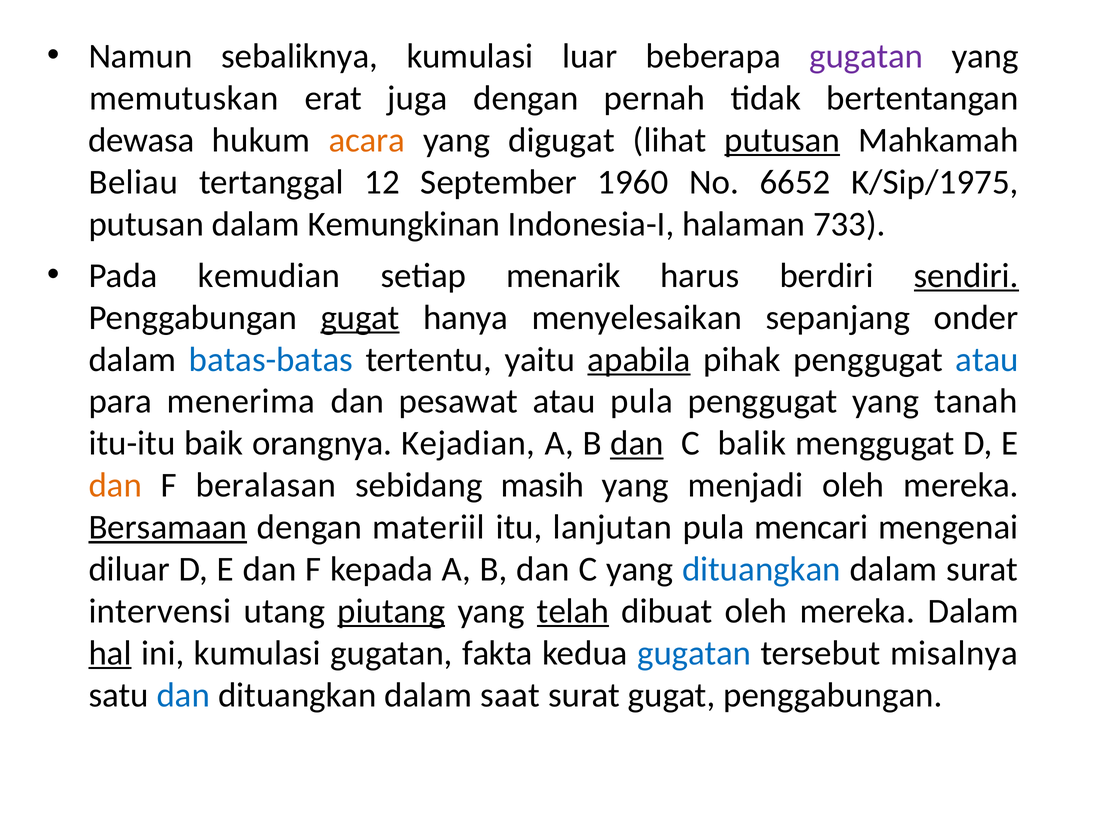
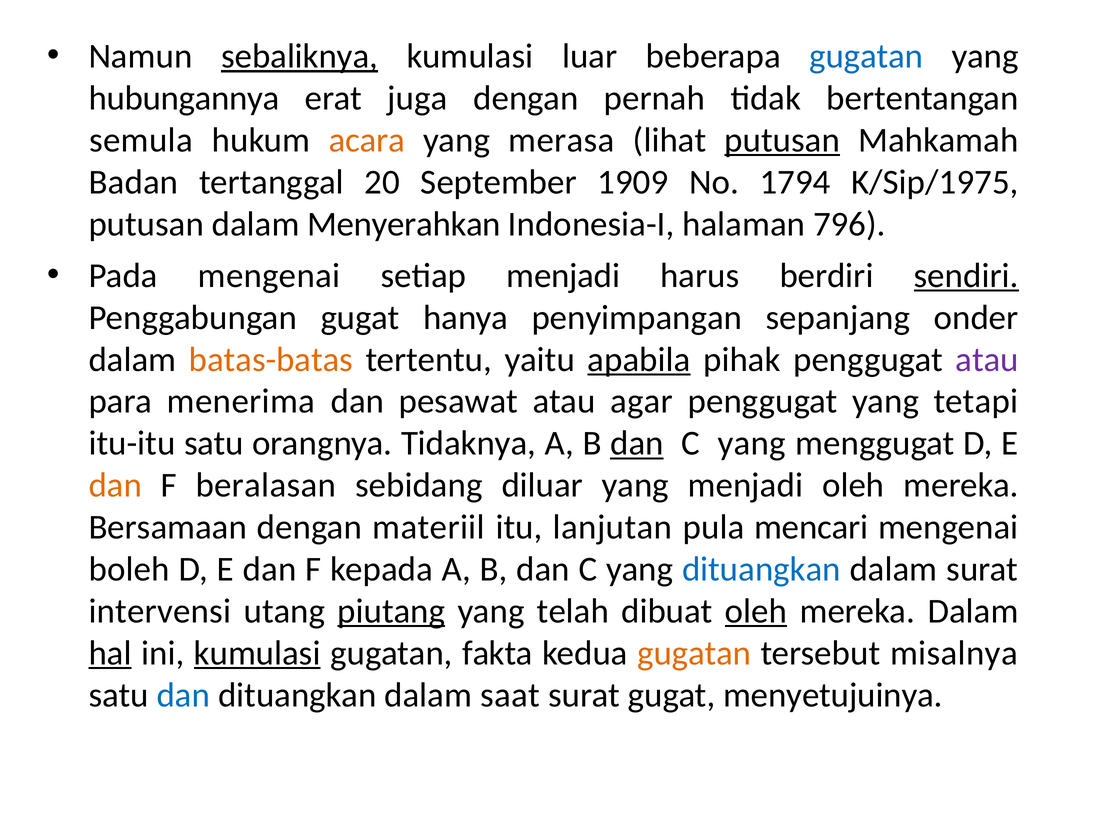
sebaliknya underline: none -> present
gugatan at (866, 56) colour: purple -> blue
memutuskan: memutuskan -> hubungannya
dewasa: dewasa -> semula
digugat: digugat -> merasa
Beliau: Beliau -> Badan
12: 12 -> 20
1960: 1960 -> 1909
6652: 6652 -> 1794
Kemungkinan: Kemungkinan -> Menyerahkan
733: 733 -> 796
Pada kemudian: kemudian -> mengenai
setiap menarik: menarik -> menjadi
gugat at (360, 318) underline: present -> none
menyelesaikan: menyelesaikan -> penyimpangan
batas-batas colour: blue -> orange
atau at (987, 360) colour: blue -> purple
atau pula: pula -> agar
tanah: tanah -> tetapi
itu-itu baik: baik -> satu
Kejadian: Kejadian -> Tidaknya
balik at (752, 444): balik -> yang
masih: masih -> diluar
Bersamaan underline: present -> none
diluar: diluar -> boleh
telah underline: present -> none
oleh at (756, 611) underline: none -> present
kumulasi at (257, 653) underline: none -> present
gugatan at (694, 653) colour: blue -> orange
gugat penggabungan: penggabungan -> menyetujuinya
